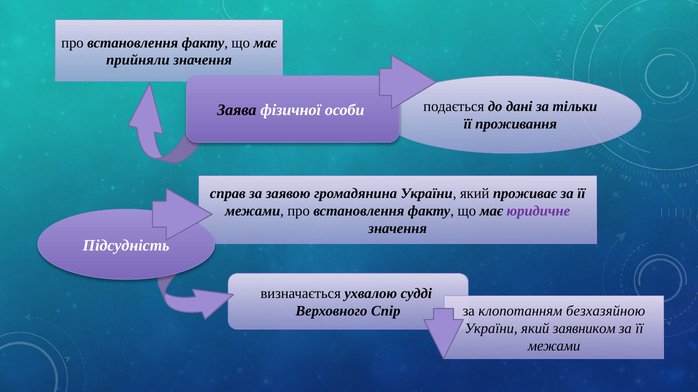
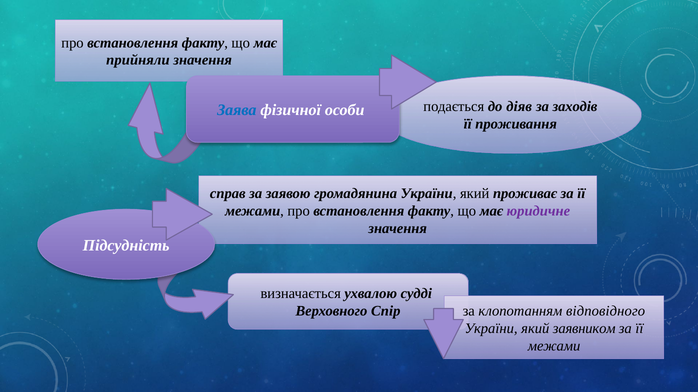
дані: дані -> діяв
тільки: тільки -> заходів
Заява colour: black -> blue
безхазяйною: безхазяйною -> відповідного
